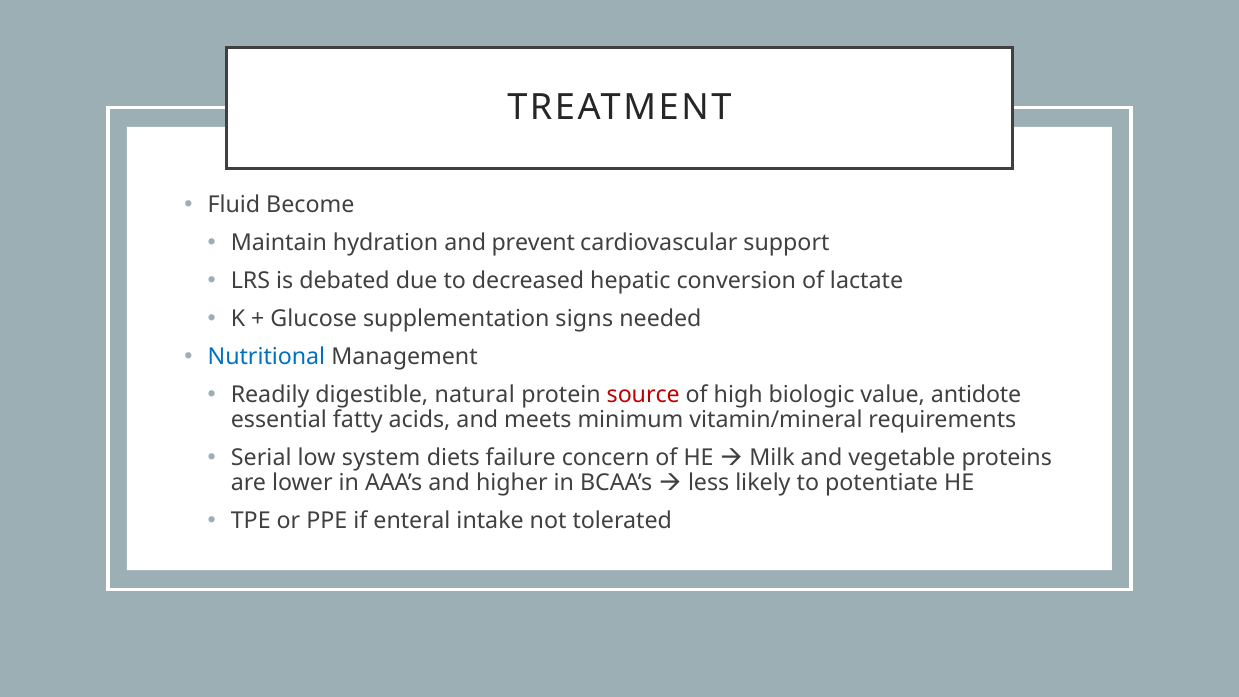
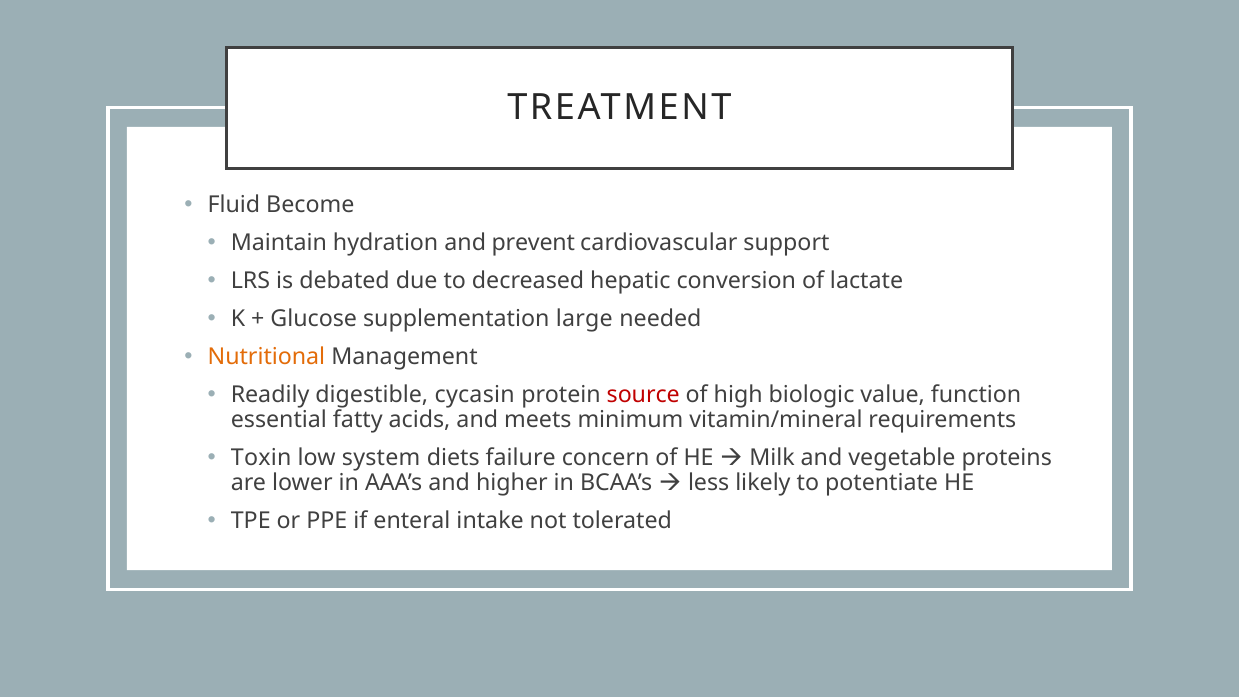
signs: signs -> large
Nutritional colour: blue -> orange
natural: natural -> cycasin
antidote: antidote -> function
Serial: Serial -> Toxin
